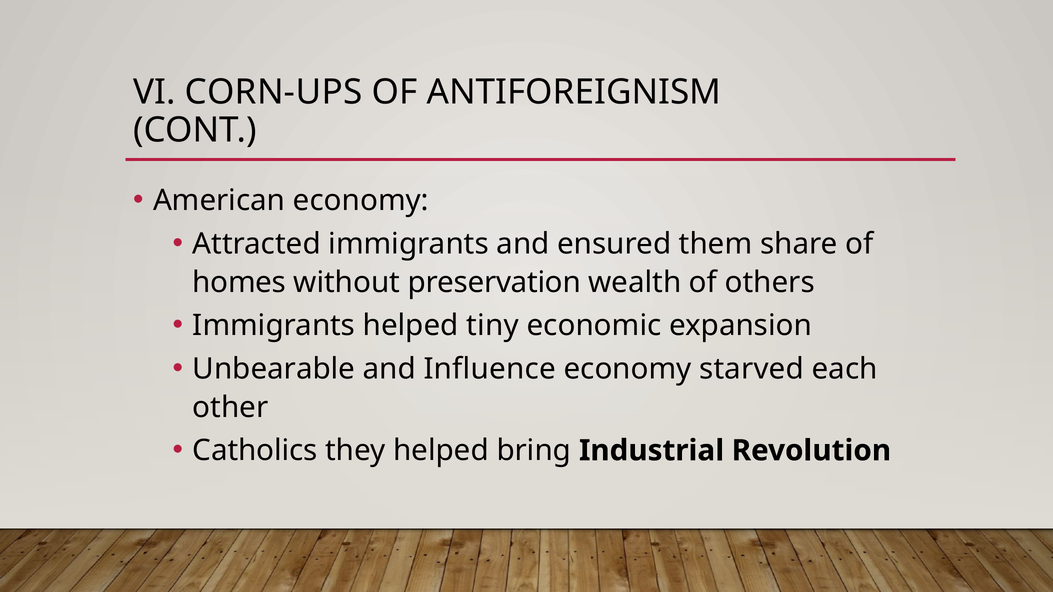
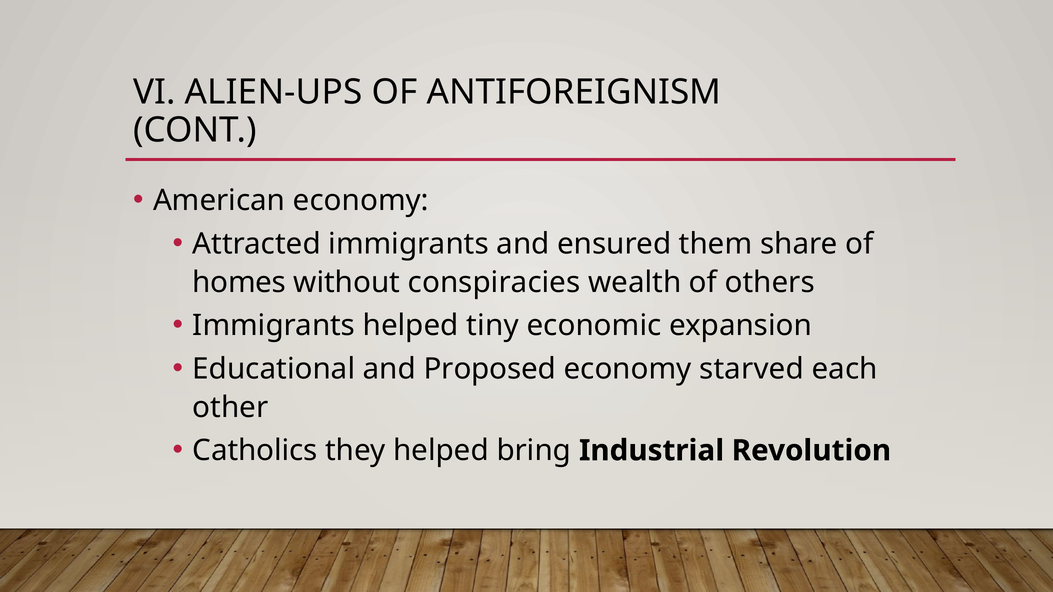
CORN-UPS: CORN-UPS -> ALIEN-UPS
preservation: preservation -> conspiracies
Unbearable: Unbearable -> Educational
Influence: Influence -> Proposed
